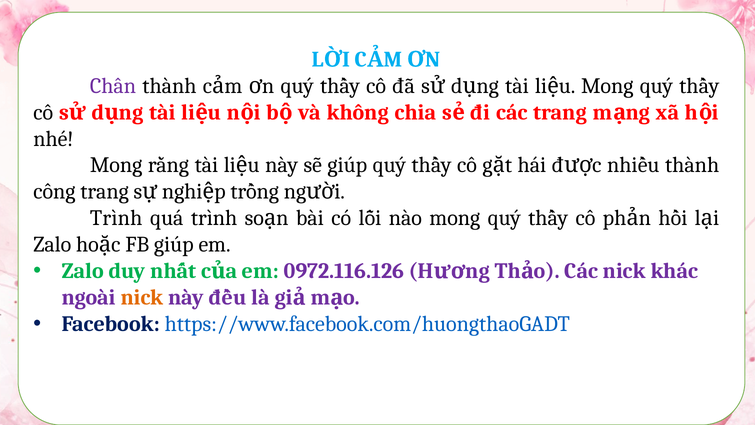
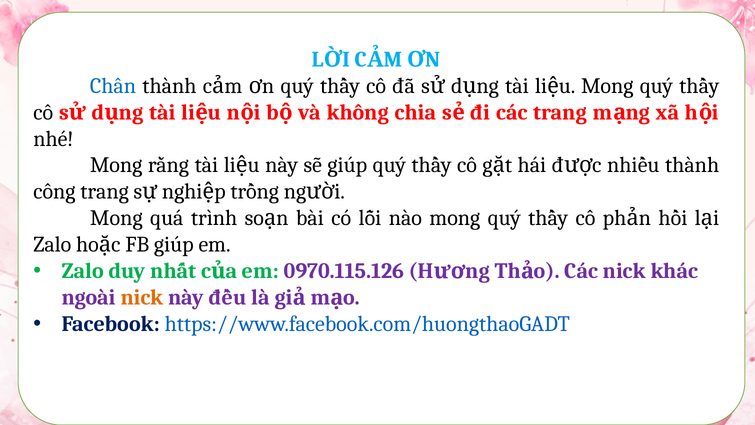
Chân colour: purple -> blue
Trình at (116, 218): Trình -> Mong
0972.116.126: 0972.116.126 -> 0970.115.126
